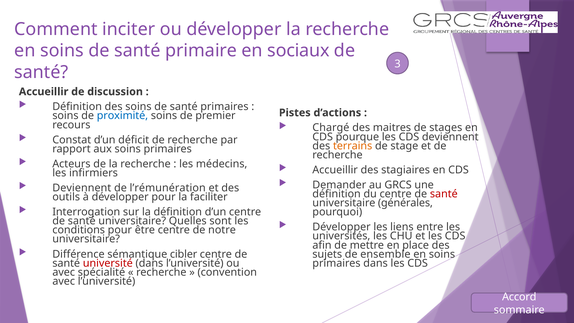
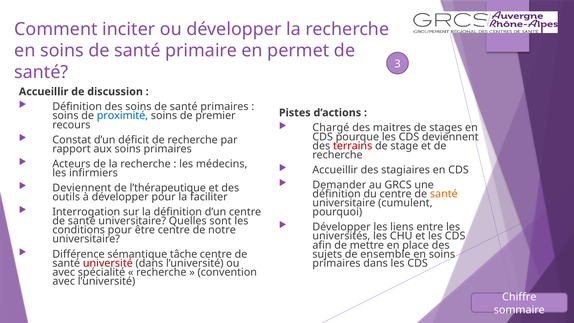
sociaux: sociaux -> permet
terrains colour: orange -> red
l’rémunération: l’rémunération -> l’thérapeutique
santé at (444, 194) colour: red -> orange
générales: générales -> cumulent
cibler: cibler -> tâche
Accord: Accord -> Chiffre
